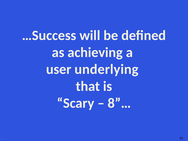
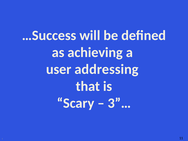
underlying: underlying -> addressing
8”…: 8”… -> 3”…
